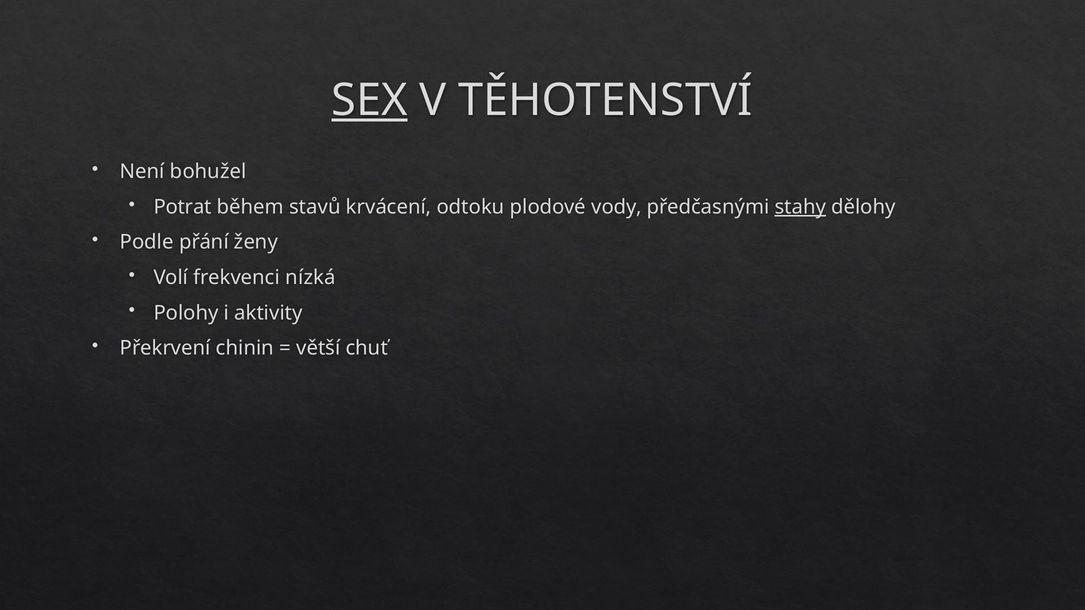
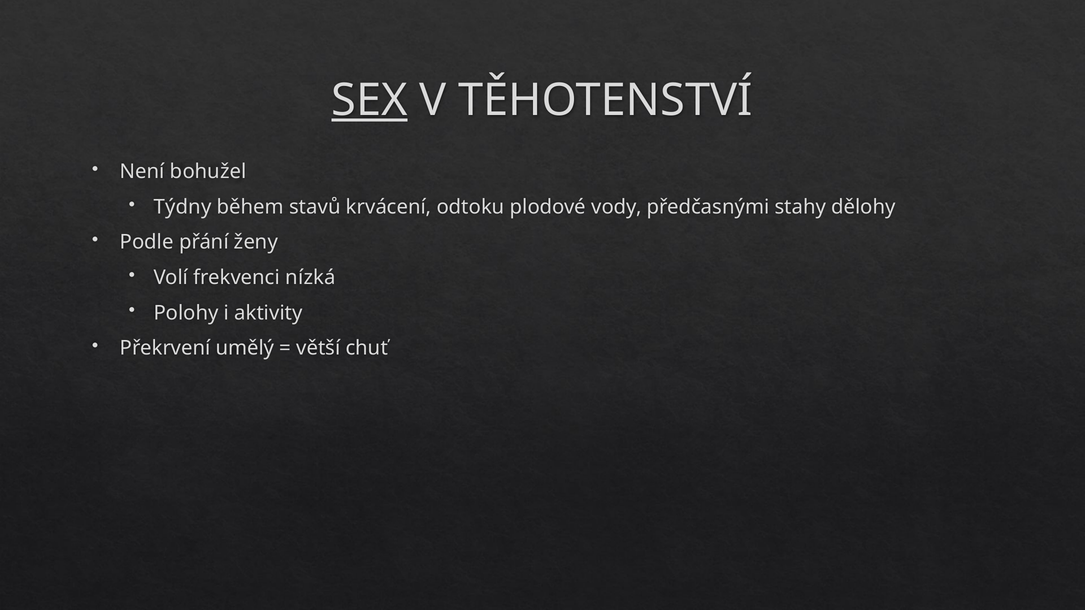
Potrat: Potrat -> Týdny
stahy underline: present -> none
chinin: chinin -> umělý
